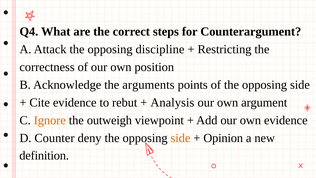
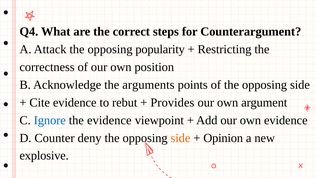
discipline: discipline -> popularity
Analysis: Analysis -> Provides
Ignore colour: orange -> blue
the outweigh: outweigh -> evidence
definition: definition -> explosive
